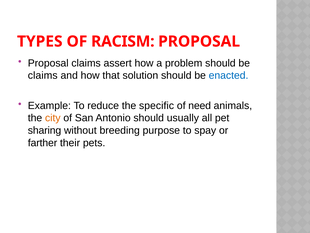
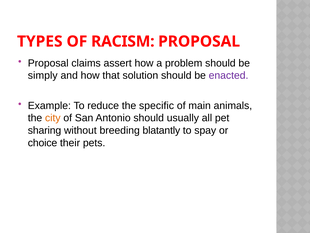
claims at (43, 75): claims -> simply
enacted colour: blue -> purple
need: need -> main
purpose: purpose -> blatantly
farther: farther -> choice
